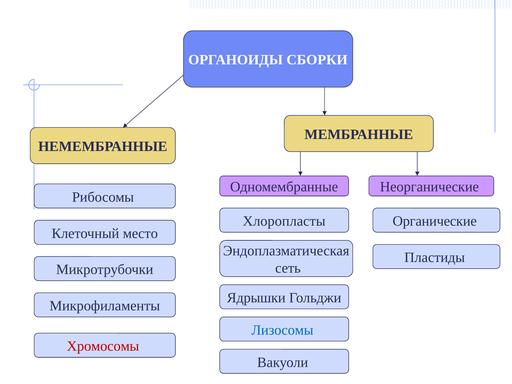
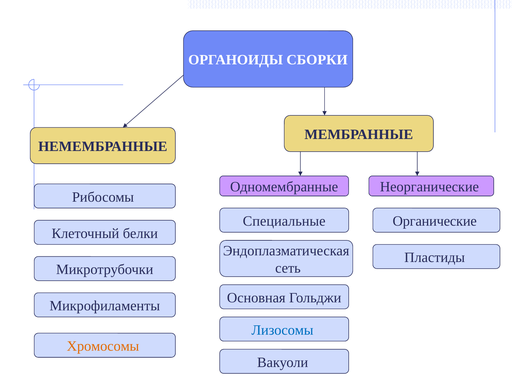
Хлоропласты: Хлоропласты -> Специальные
место: место -> белки
Ядрышки: Ядрышки -> Основная
Хромосомы colour: red -> orange
